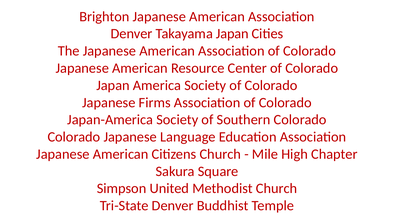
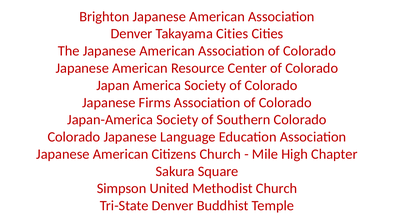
Takayama Japan: Japan -> Cities
